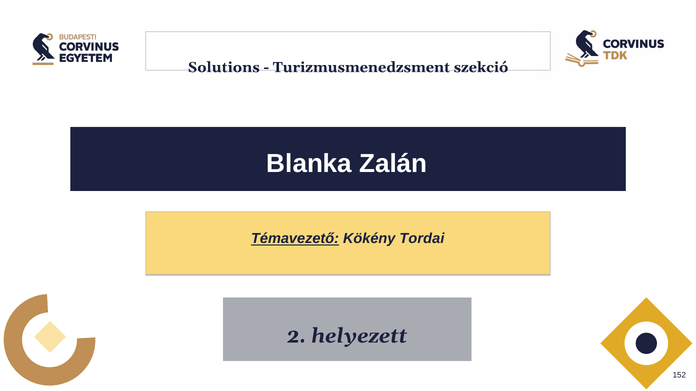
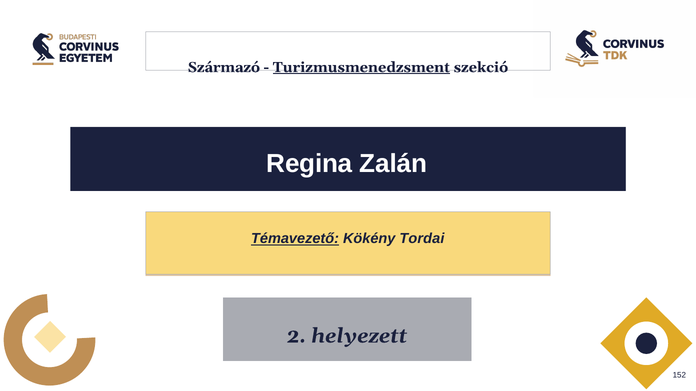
Solutions: Solutions -> Származó
Turizmusmenedzsment underline: none -> present
Blanka: Blanka -> Regina
